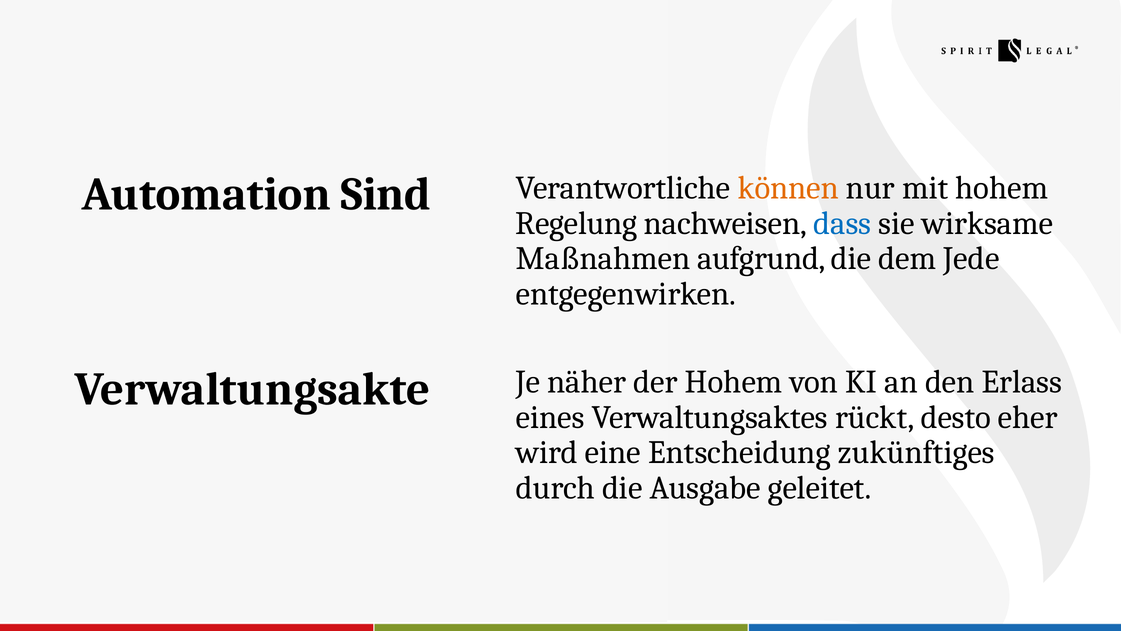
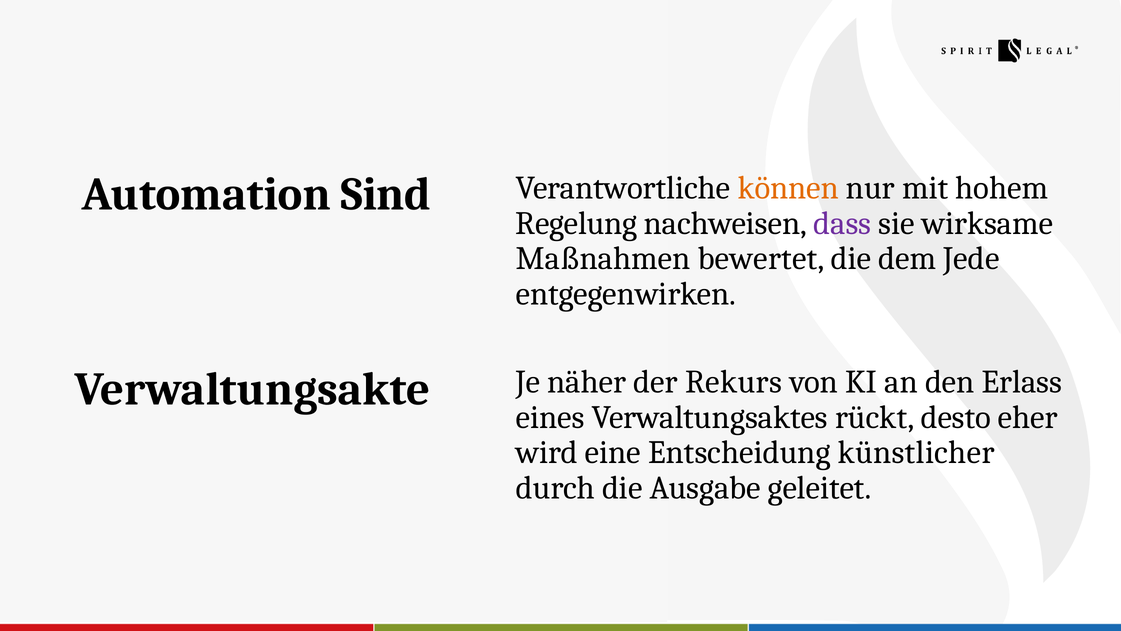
dass colour: blue -> purple
aufgrund: aufgrund -> bewertet
der Hohem: Hohem -> Rekurs
zukünftiges: zukünftiges -> künstlicher
